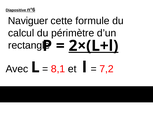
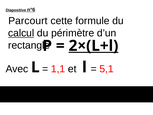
Naviguer: Naviguer -> Parcourt
calcul underline: none -> present
8,1: 8,1 -> 1,1
7,2: 7,2 -> 5,1
